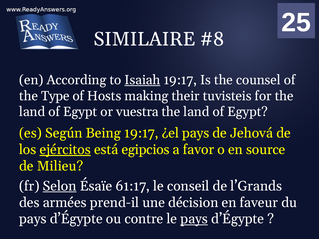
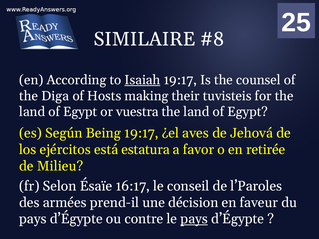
Type: Type -> Diga
¿el pays: pays -> aves
ejércitos underline: present -> none
egipcios: egipcios -> estatura
source: source -> retirée
Selon underline: present -> none
61:17: 61:17 -> 16:17
l’Grands: l’Grands -> l’Paroles
